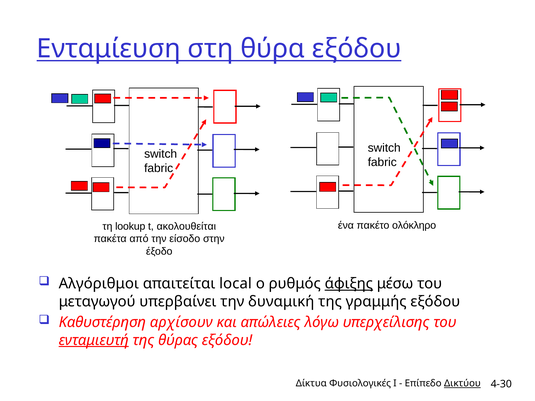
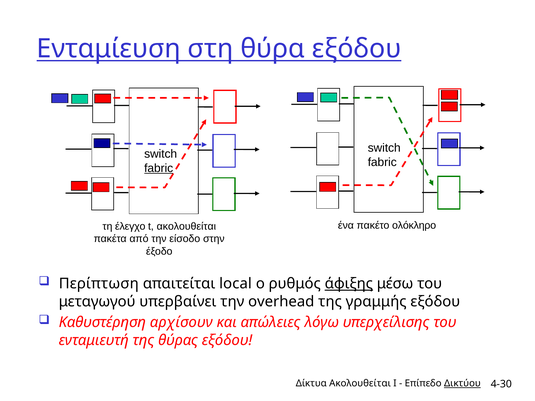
fabric at (159, 168) underline: none -> present
lookup: lookup -> έλεγχο
Αλγόριθμοι: Αλγόριθμοι -> Περίπτωση
δυναμική: δυναμική -> overhead
ενταμιευτή underline: present -> none
Δίκτυα Φυσιολογικές: Φυσιολογικές -> Ακολουθείται
